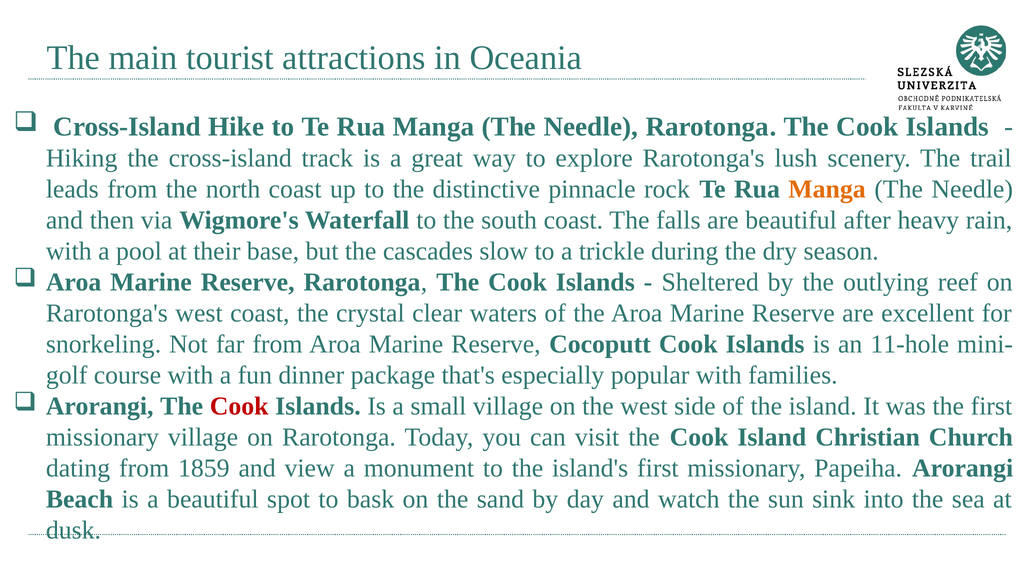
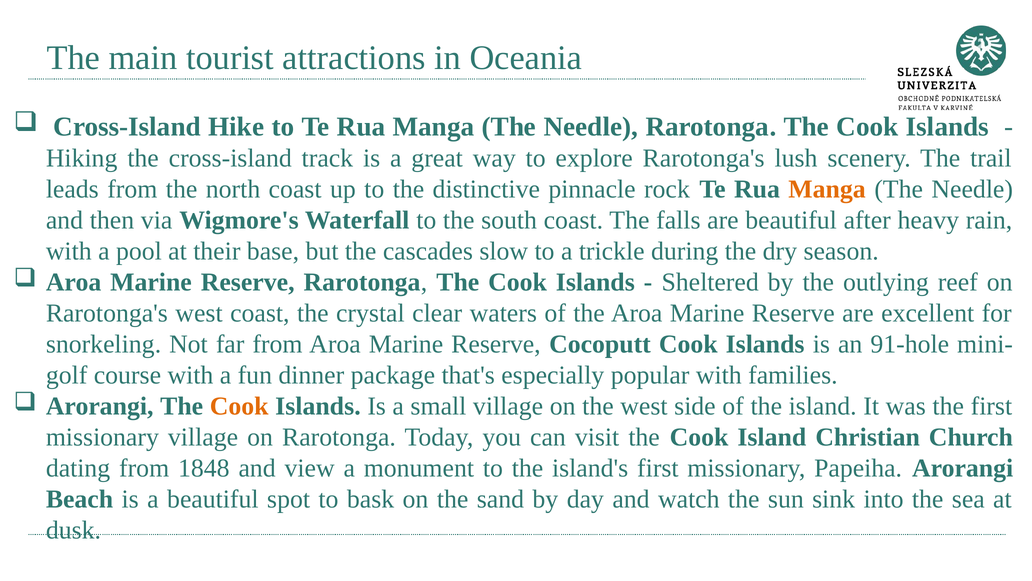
11-hole: 11-hole -> 91-hole
Cook at (239, 406) colour: red -> orange
1859: 1859 -> 1848
